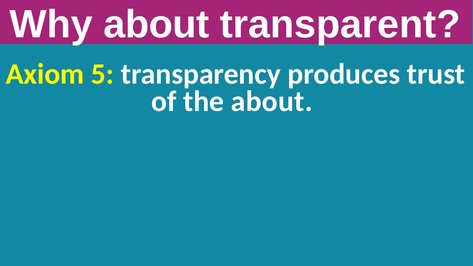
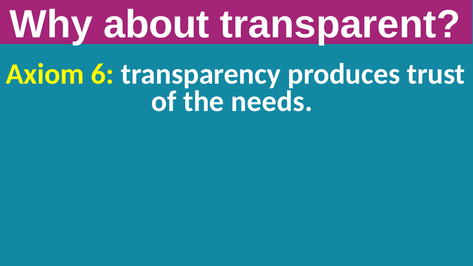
5: 5 -> 6
the about: about -> needs
